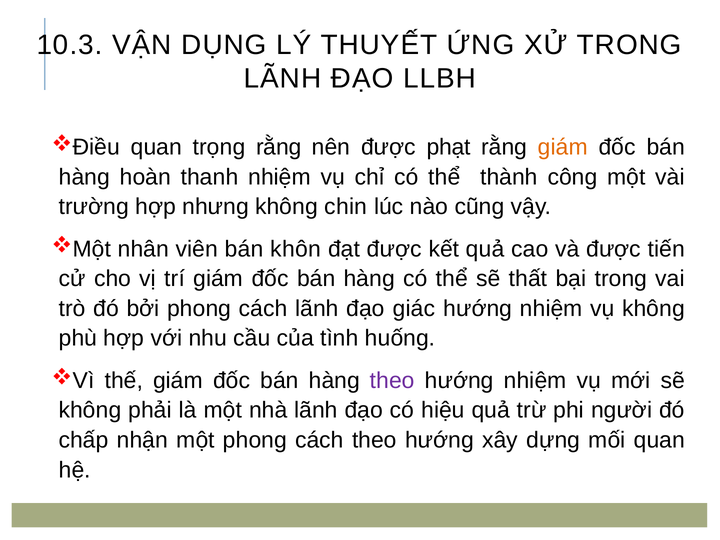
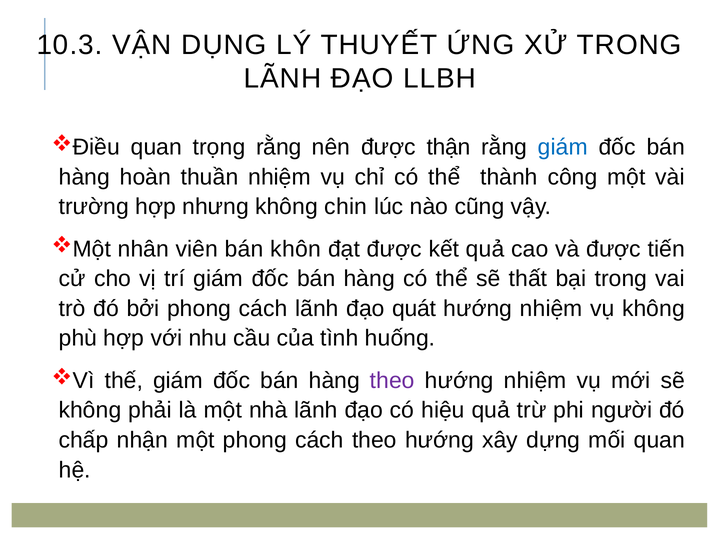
phạt: phạt -> thận
giám at (563, 147) colour: orange -> blue
thanh: thanh -> thuần
giác: giác -> quát
